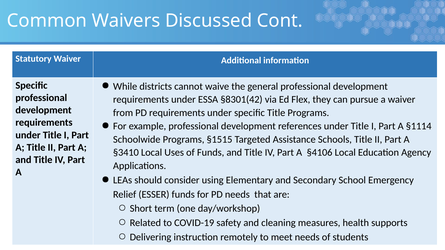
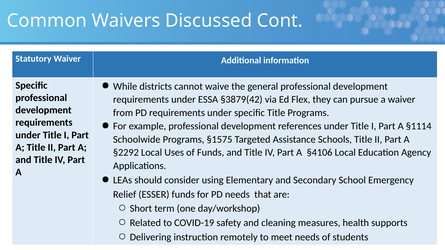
§8301(42: §8301(42 -> §3879(42
§1515: §1515 -> §1575
§3410: §3410 -> §2292
